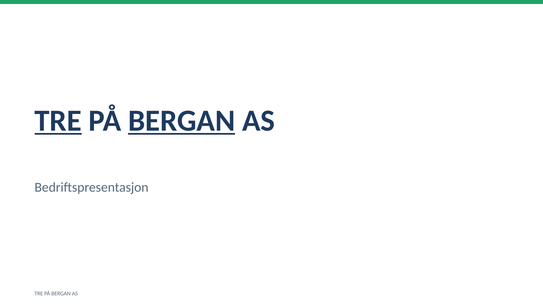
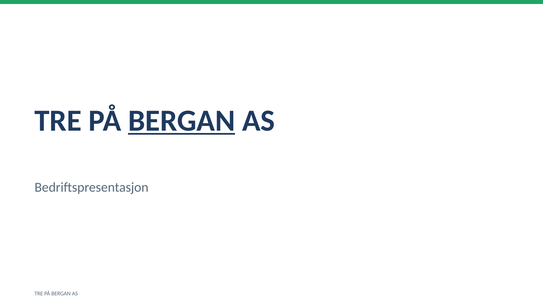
TRE at (58, 120) underline: present -> none
